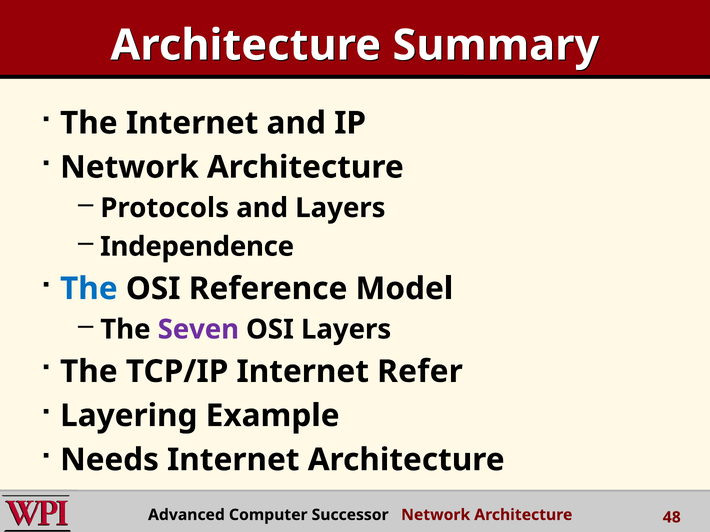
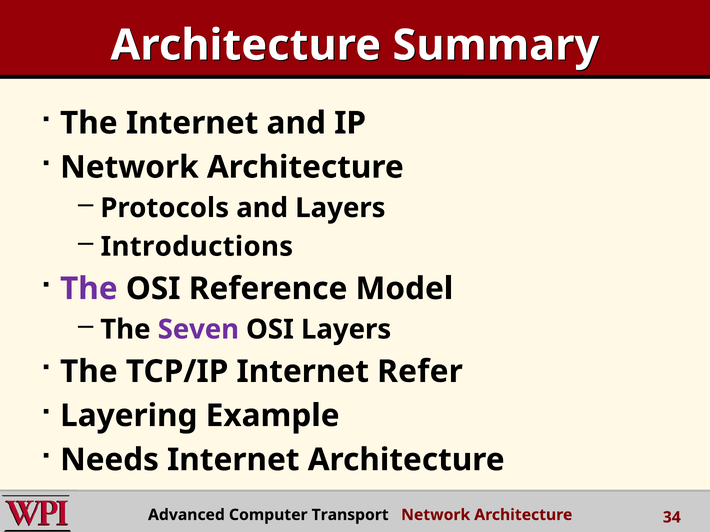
Independence: Independence -> Introductions
The at (89, 289) colour: blue -> purple
Successor: Successor -> Transport
48: 48 -> 34
